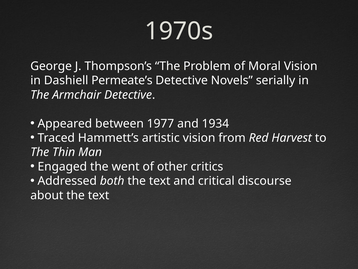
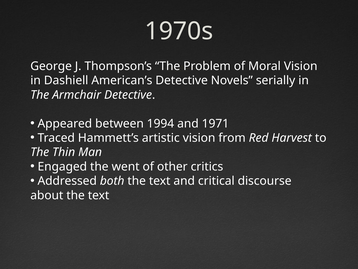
Permeate’s: Permeate’s -> American’s
1977: 1977 -> 1994
1934: 1934 -> 1971
